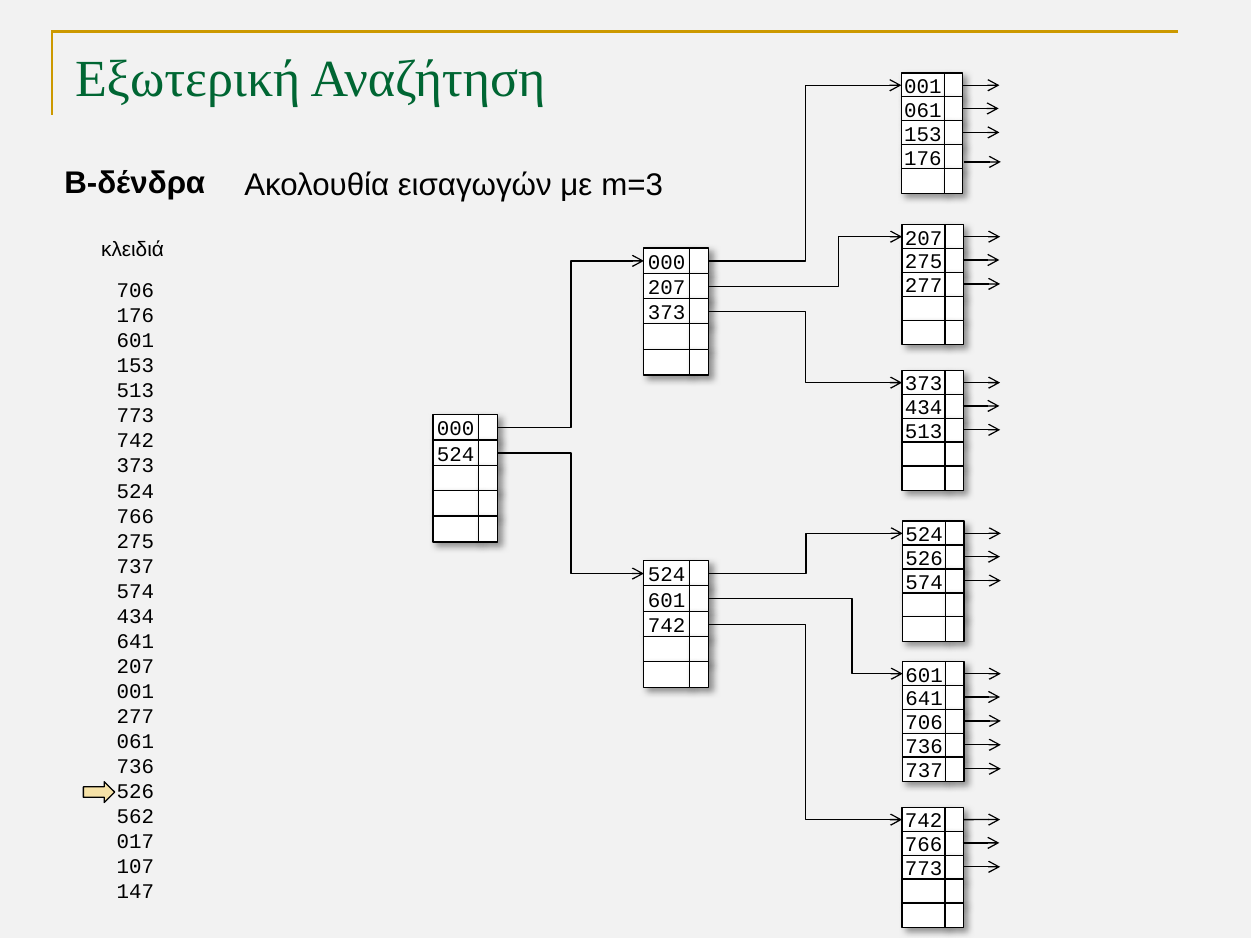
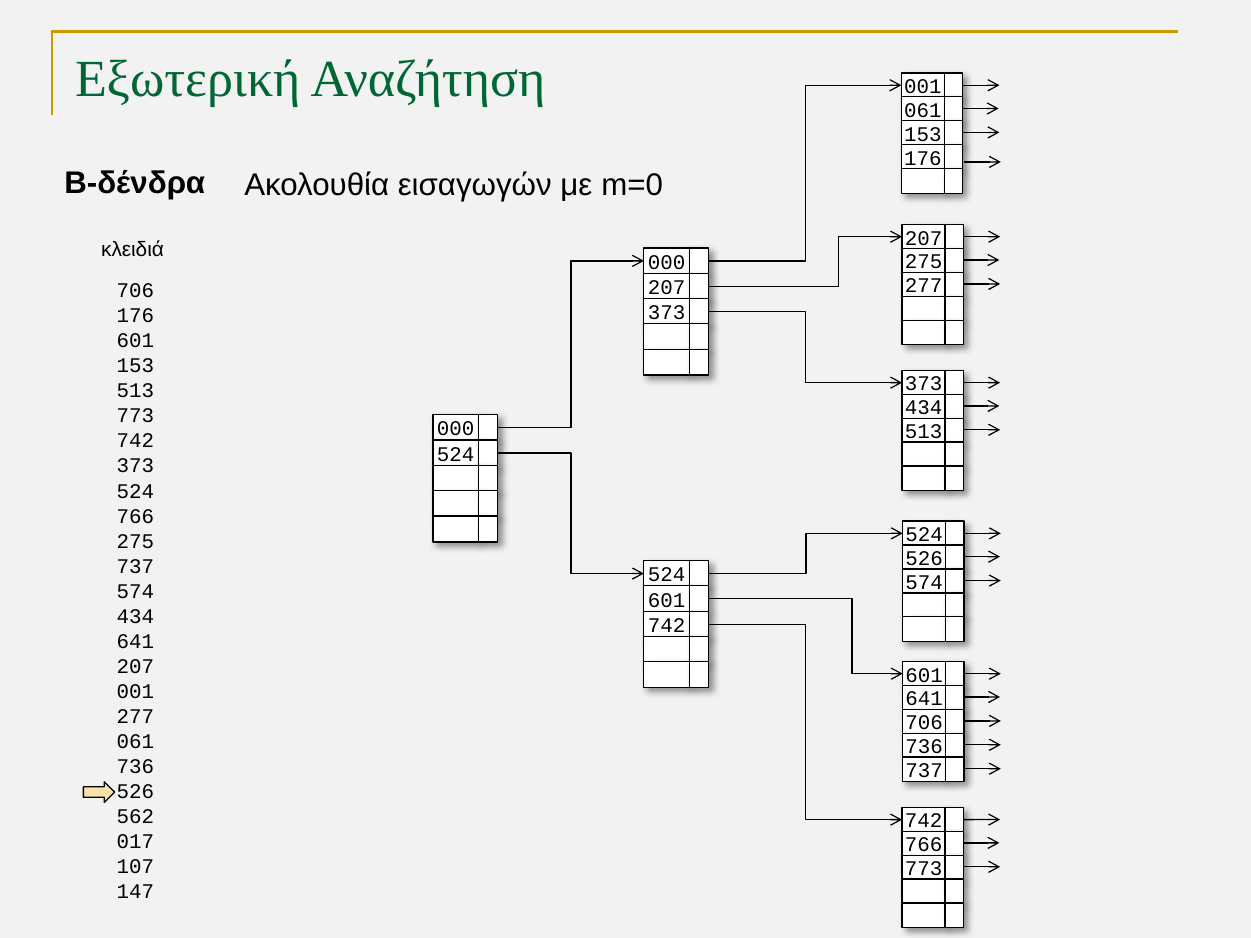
m=3: m=3 -> m=0
